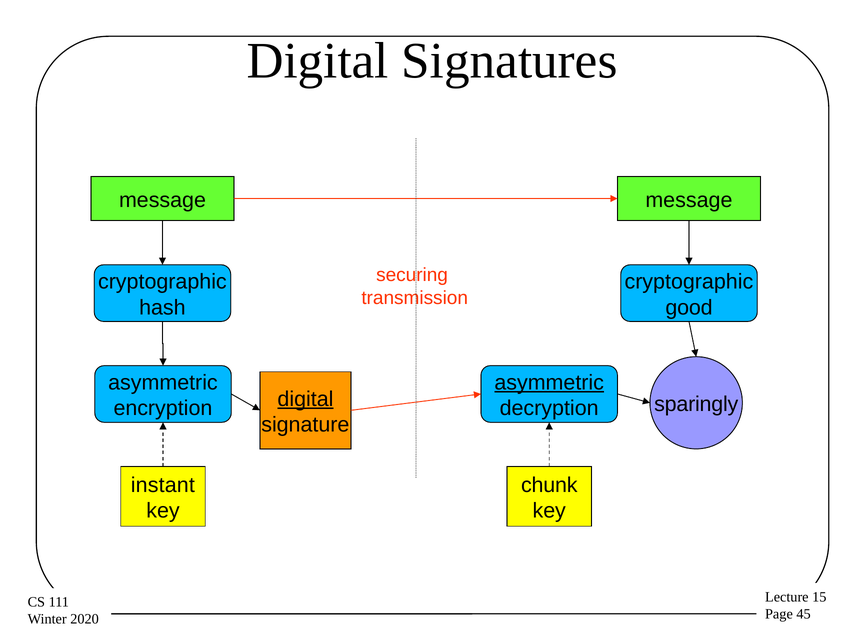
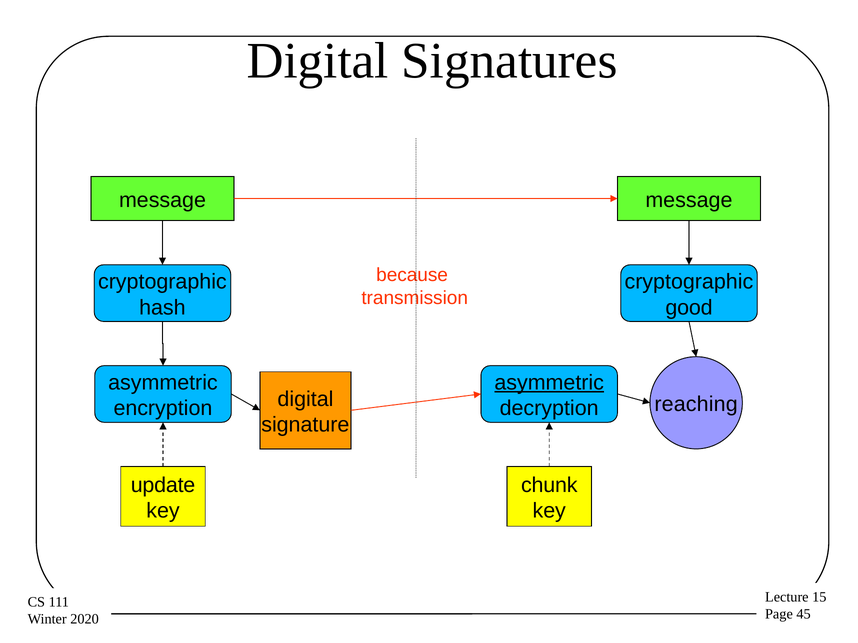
securing: securing -> because
digital at (305, 399) underline: present -> none
sparingly: sparingly -> reaching
instant: instant -> update
